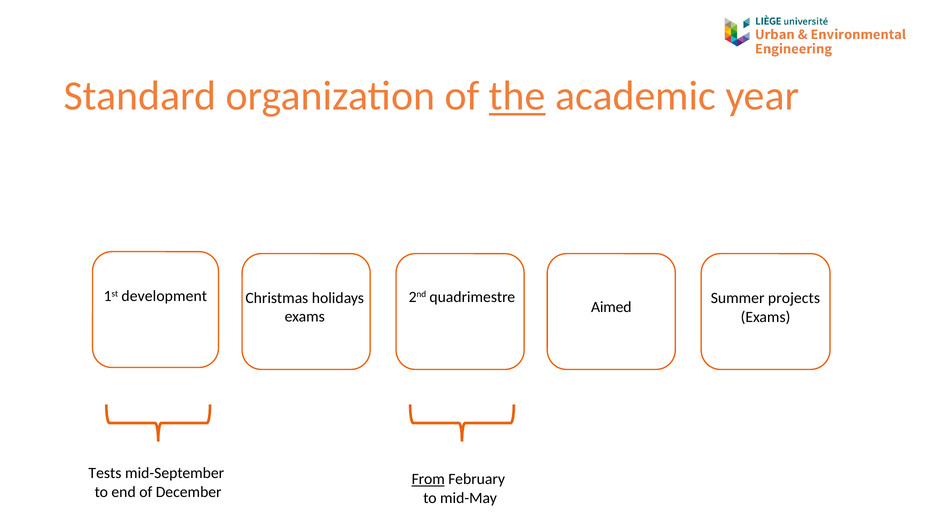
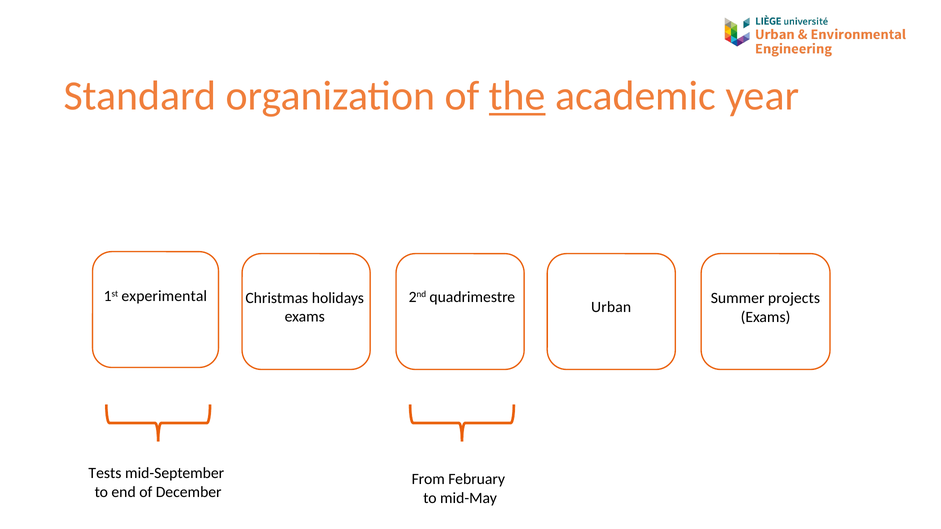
development: development -> experimental
Aimed: Aimed -> Urban
From underline: present -> none
